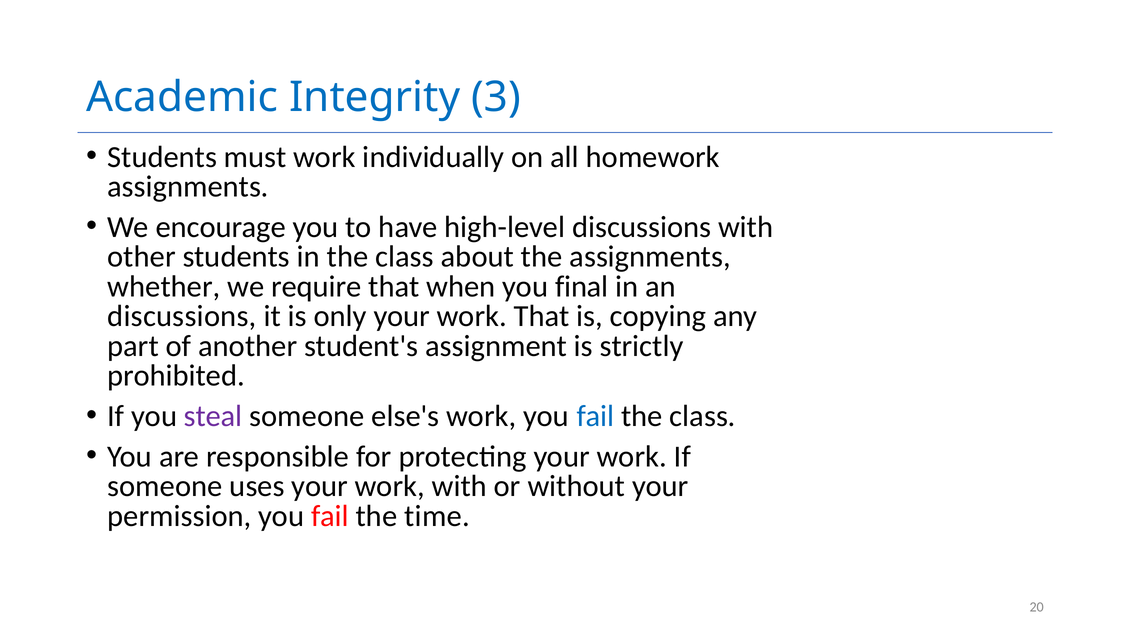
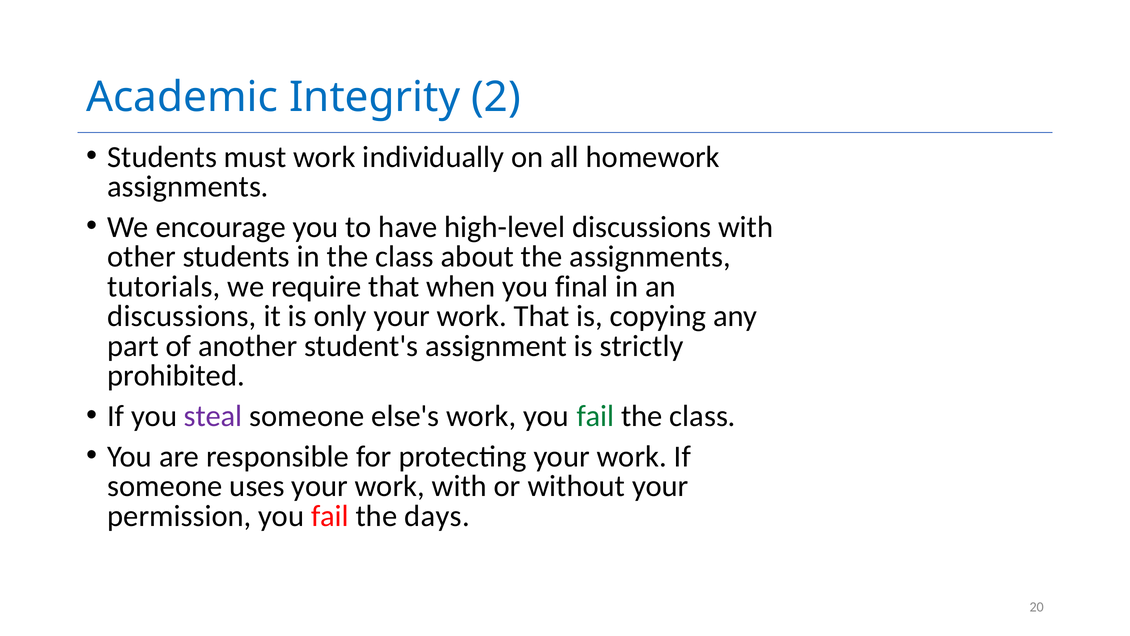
3: 3 -> 2
whether: whether -> tutorials
fail at (595, 416) colour: blue -> green
time: time -> days
